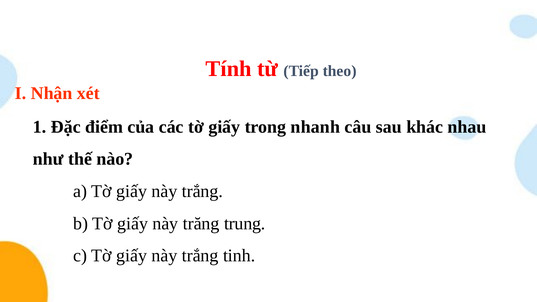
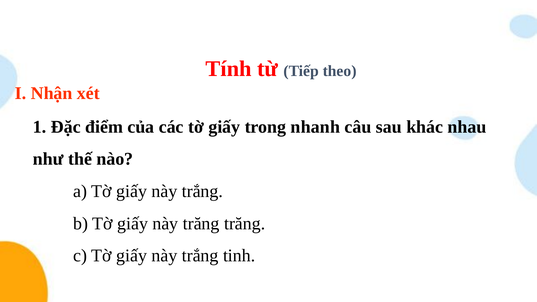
trăng trung: trung -> trăng
